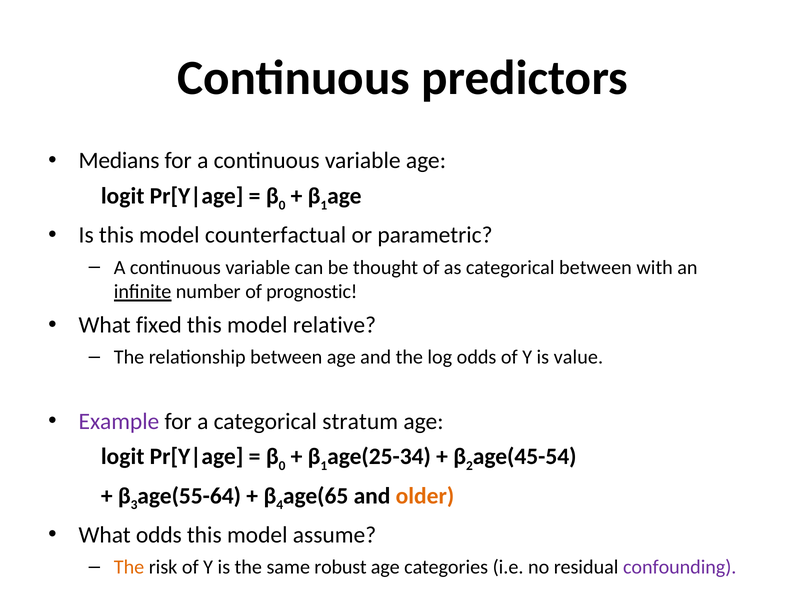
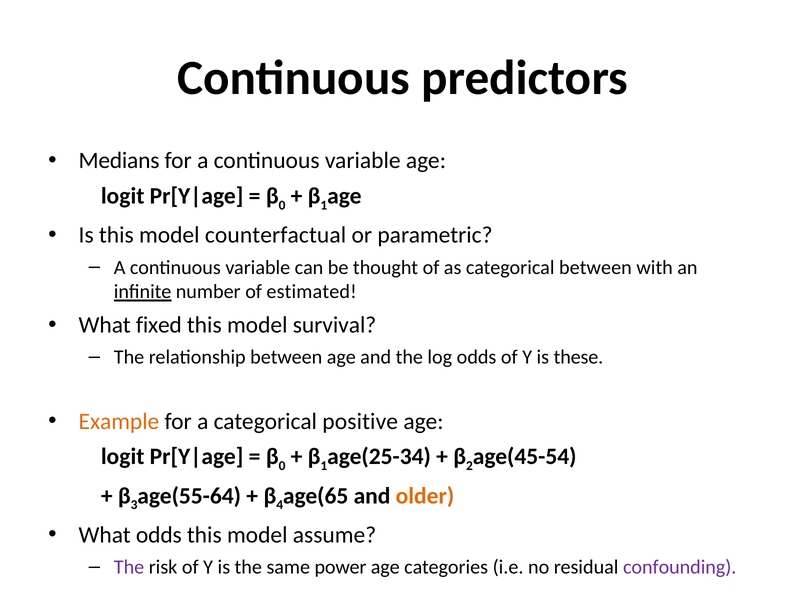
prognostic: prognostic -> estimated
relative: relative -> survival
value: value -> these
Example colour: purple -> orange
stratum: stratum -> positive
The at (129, 568) colour: orange -> purple
robust: robust -> power
